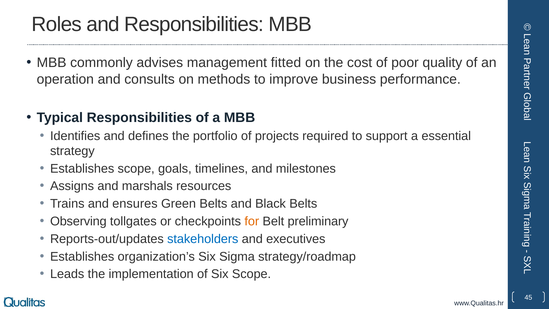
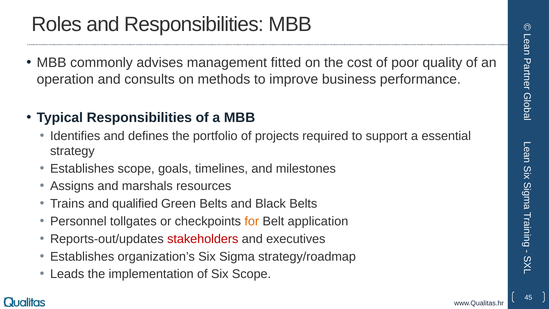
ensures: ensures -> qualified
Observing: Observing -> Personnel
preliminary: preliminary -> application
stakeholders colour: blue -> red
